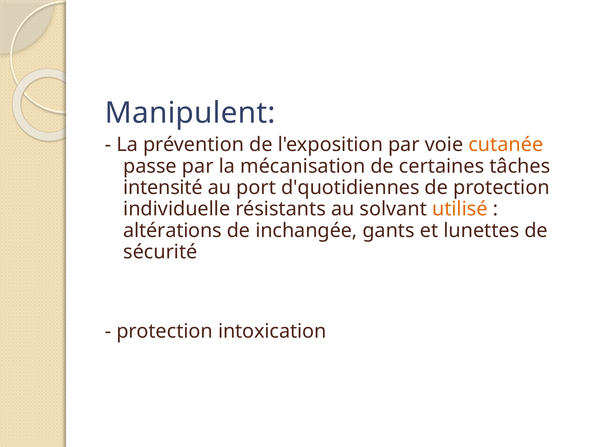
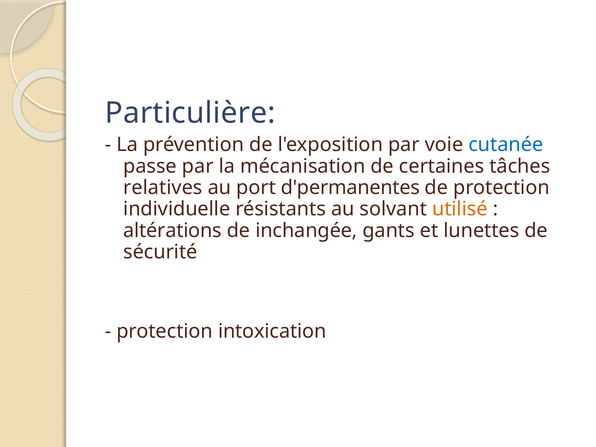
Manipulent: Manipulent -> Particulière
cutanée colour: orange -> blue
intensité: intensité -> relatives
d'quotidiennes: d'quotidiennes -> d'permanentes
